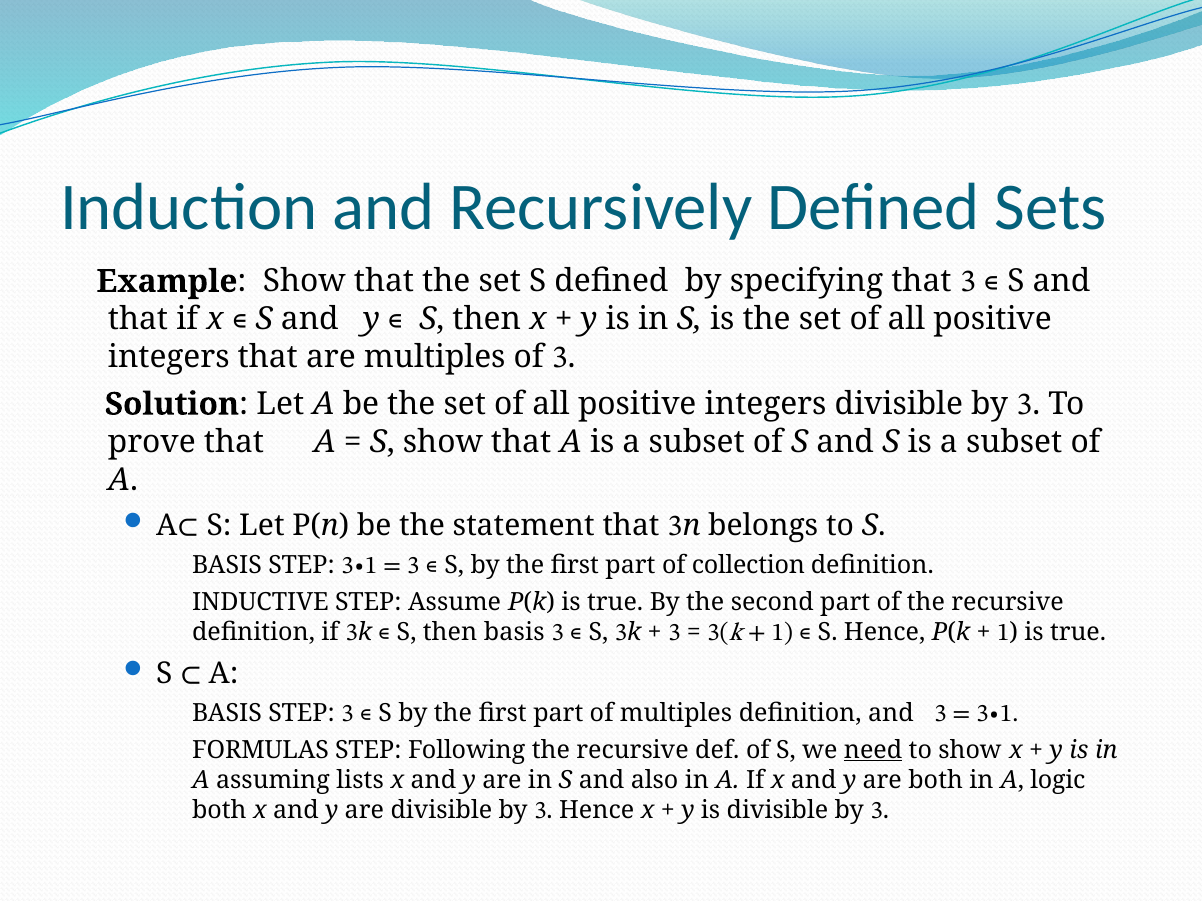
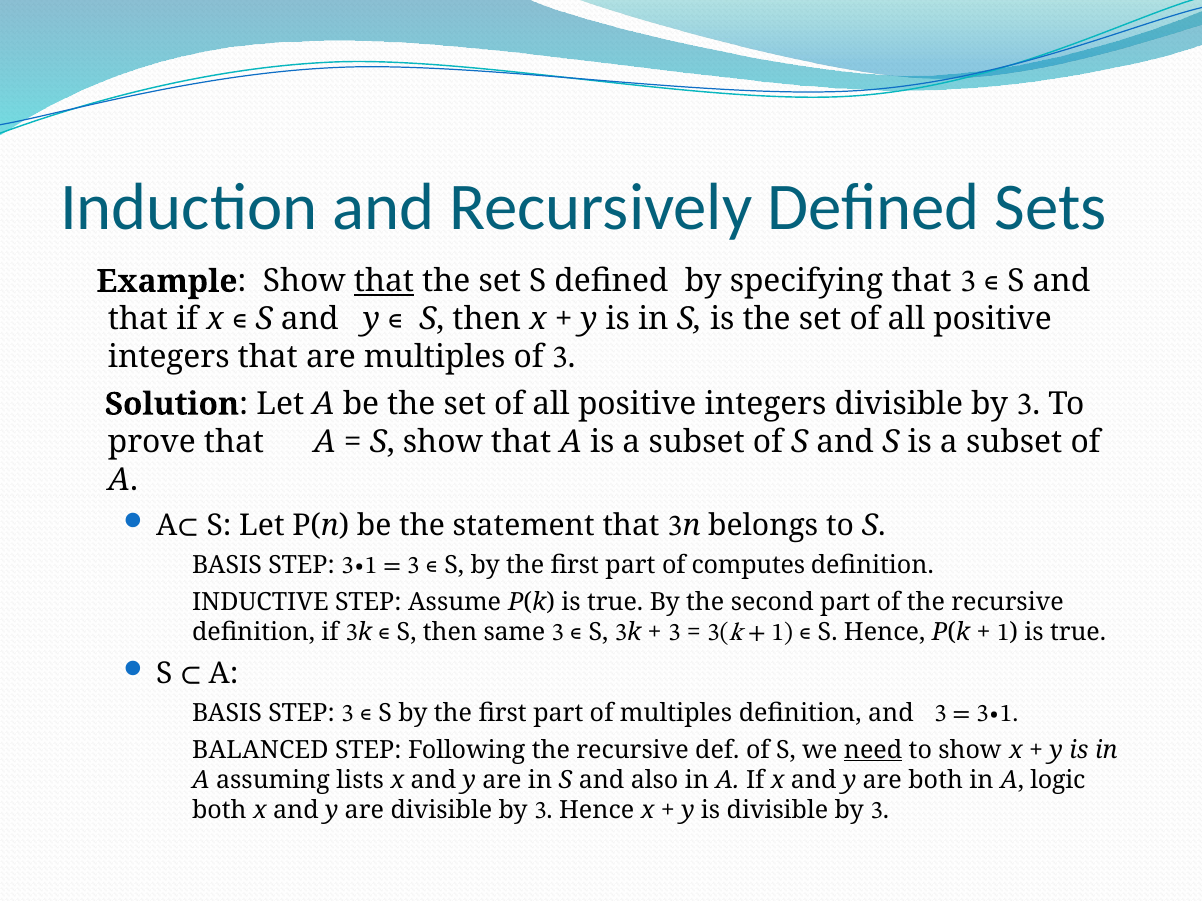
that at (384, 282) underline: none -> present
collection: collection -> computes
then basis: basis -> same
FORMULAS: FORMULAS -> BALANCED
